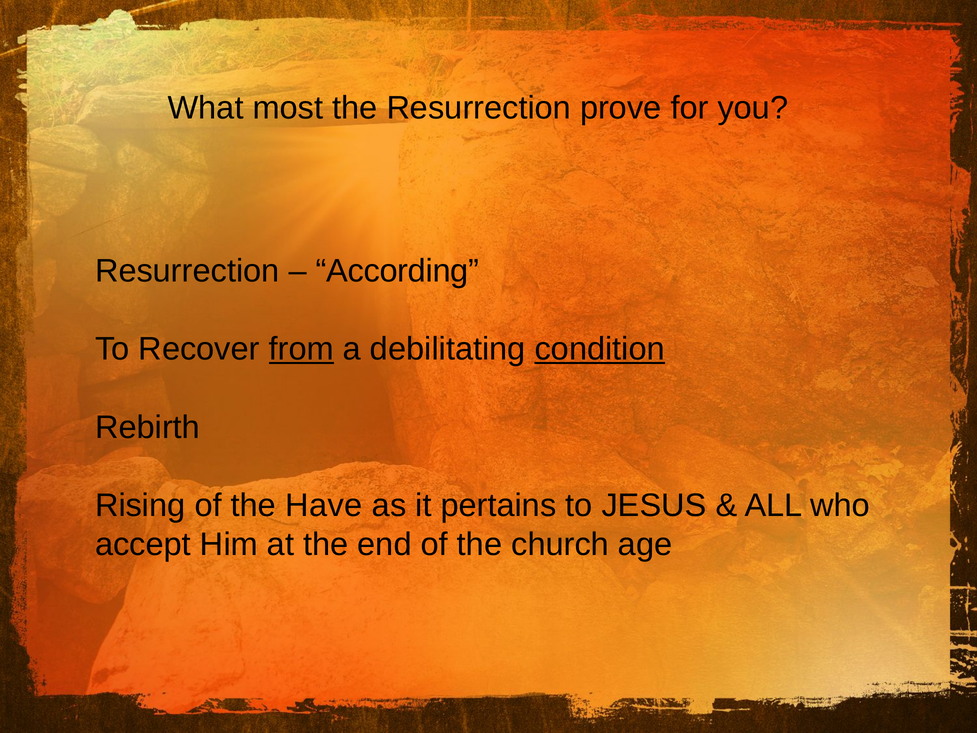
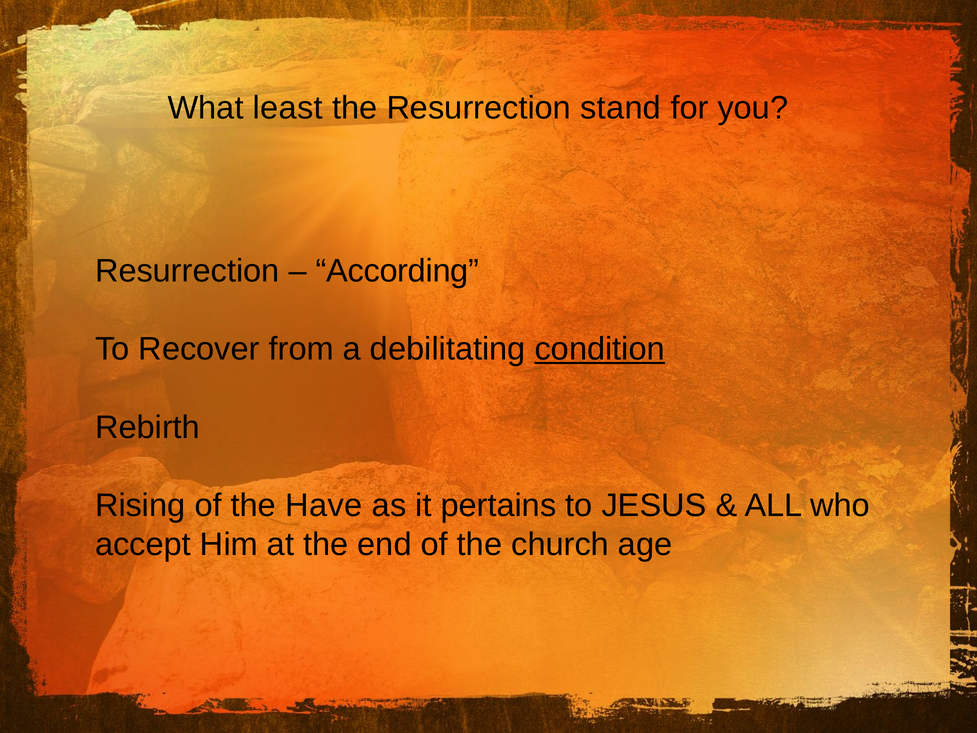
most: most -> least
prove: prove -> stand
from underline: present -> none
